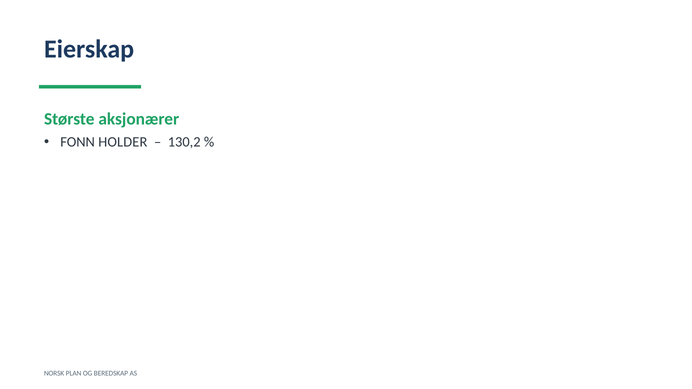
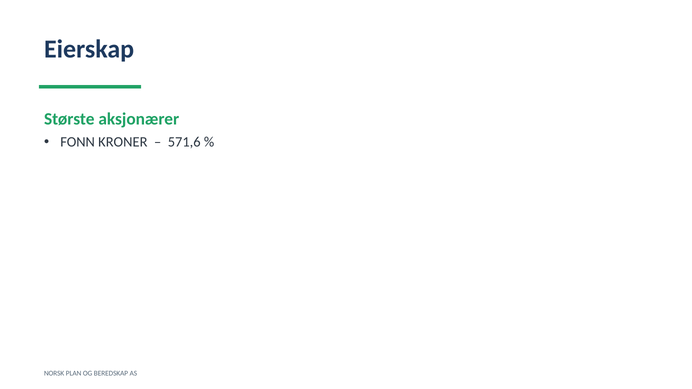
HOLDER: HOLDER -> KRONER
130,2: 130,2 -> 571,6
